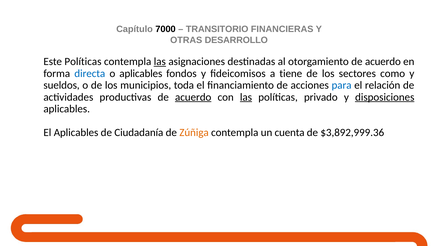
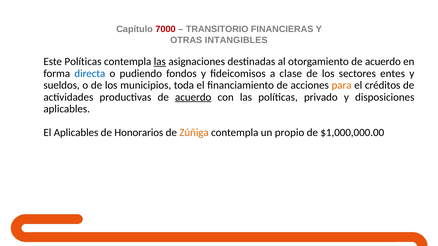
7000 colour: black -> red
DESARROLLO: DESARROLLO -> INTANGIBLES
o aplicables: aplicables -> pudiendo
tiene: tiene -> clase
como: como -> entes
para colour: blue -> orange
relación: relación -> créditos
las at (246, 97) underline: present -> none
disposiciones underline: present -> none
Ciudadanía: Ciudadanía -> Honorarios
cuenta: cuenta -> propio
$3,892,999.36: $3,892,999.36 -> $1,000,000.00
